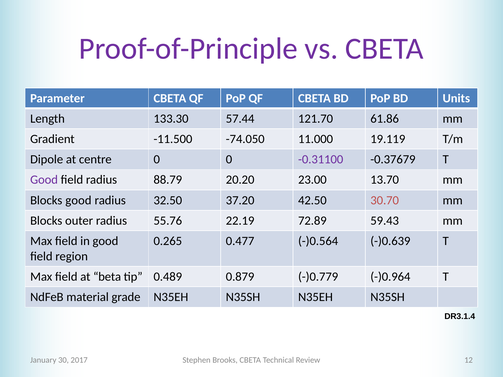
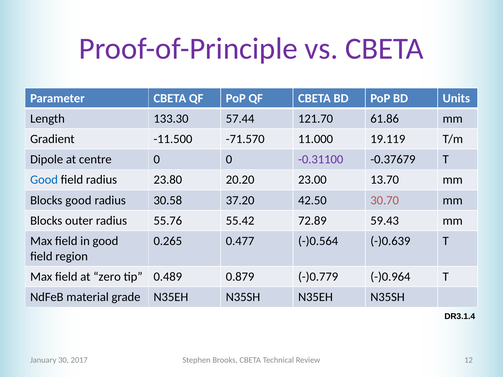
-74.050: -74.050 -> -71.570
Good at (44, 180) colour: purple -> blue
88.79: 88.79 -> 23.80
32.50: 32.50 -> 30.58
22.19: 22.19 -> 55.42
beta: beta -> zero
